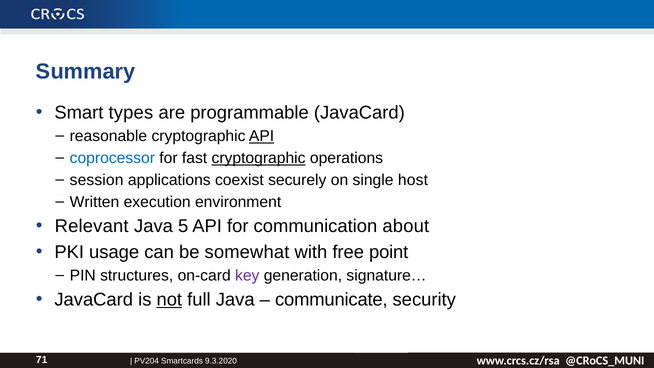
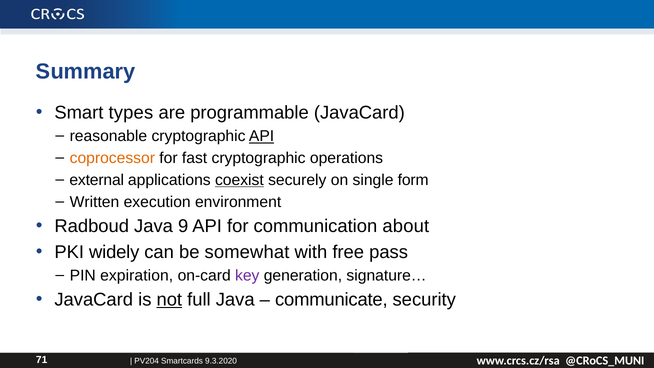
coprocessor colour: blue -> orange
cryptographic at (259, 158) underline: present -> none
session: session -> external
coexist underline: none -> present
host: host -> form
Relevant: Relevant -> Radboud
5: 5 -> 9
usage: usage -> widely
point: point -> pass
structures: structures -> expiration
